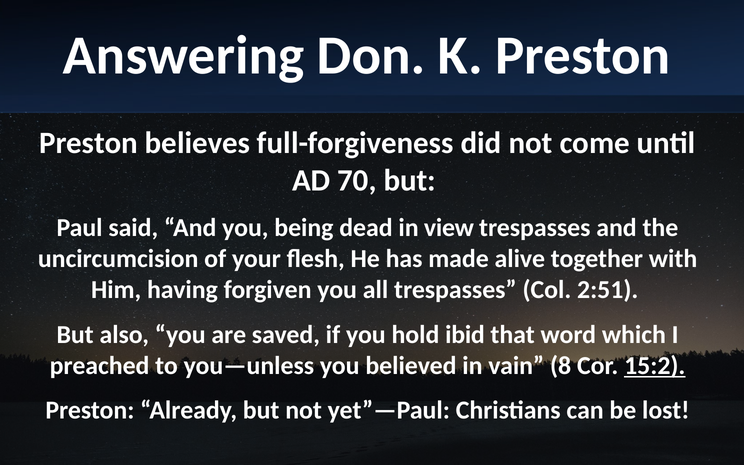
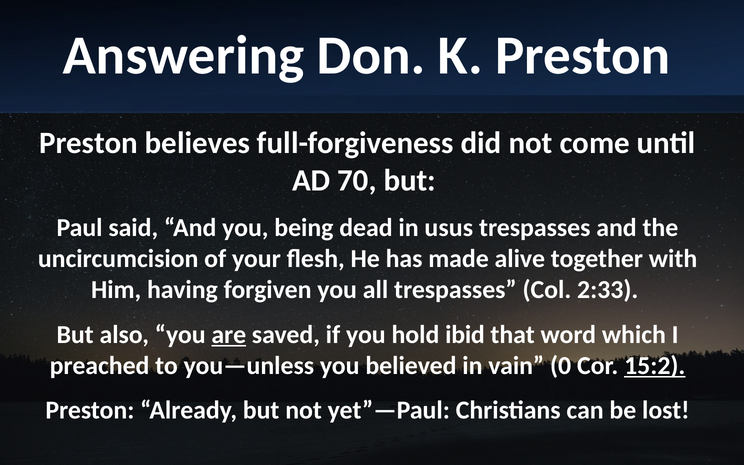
view: view -> usus
2:51: 2:51 -> 2:33
are underline: none -> present
8: 8 -> 0
